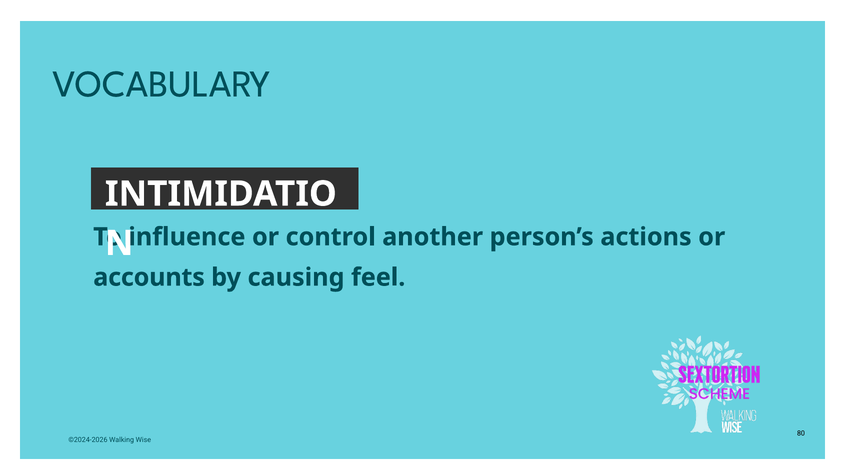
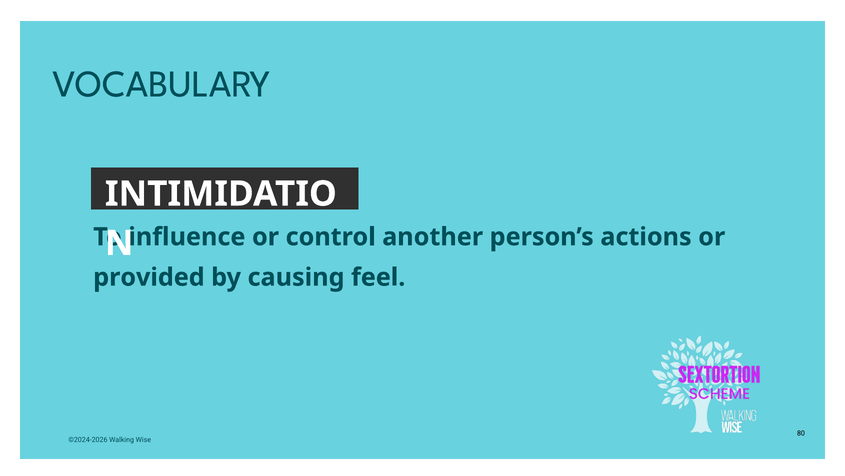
accounts: accounts -> provided
